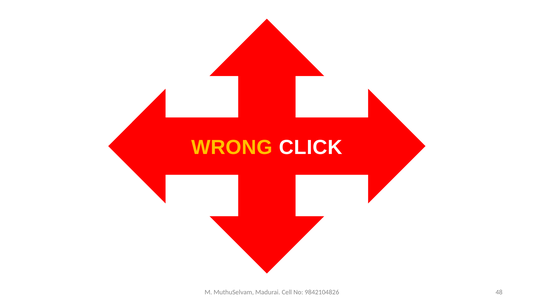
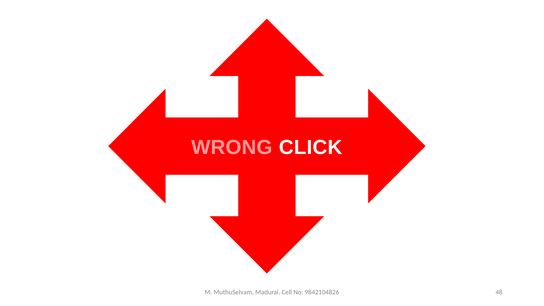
WRONG colour: yellow -> pink
